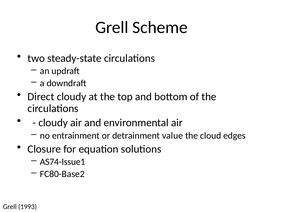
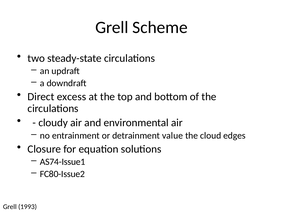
Direct cloudy: cloudy -> excess
FC80-Base2: FC80-Base2 -> FC80-Issue2
